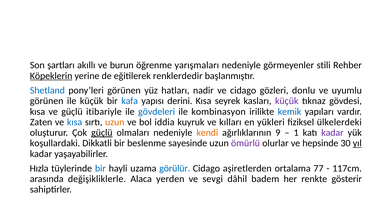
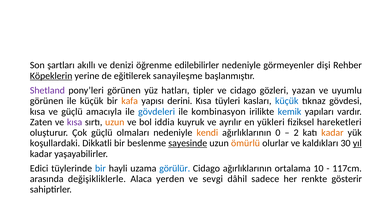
burun: burun -> denizi
yarışmaları: yarışmaları -> edilebilirler
stili: stili -> dişi
renklerdedir: renklerdedir -> sanayileşme
Shetland colour: blue -> purple
nadir: nadir -> tipler
donlu: donlu -> yazan
kafa colour: blue -> orange
seyrek: seyrek -> tüyleri
küçük at (287, 101) colour: purple -> blue
itibariyle: itibariyle -> amacıyla
kısa at (75, 122) colour: blue -> purple
kılları: kılları -> ayrılır
ülkelerdeki: ülkelerdeki -> hareketleri
güçlü at (102, 133) underline: present -> none
9: 9 -> 0
1: 1 -> 2
kadar at (332, 133) colour: purple -> orange
sayesinde underline: none -> present
ömürlü colour: purple -> orange
hepsinde: hepsinde -> kaldıkları
Hızla: Hızla -> Edici
Cidago aşiretlerden: aşiretlerden -> ağırlıklarının
77: 77 -> 10
badem: badem -> sadece
